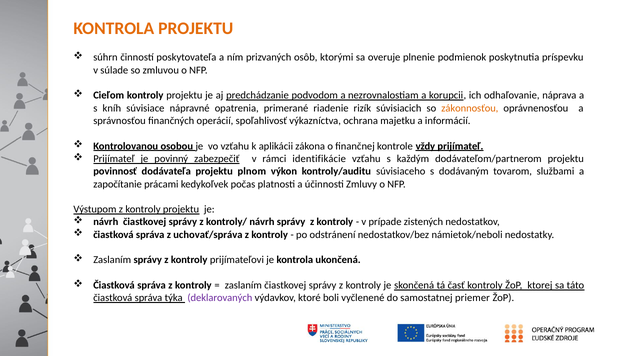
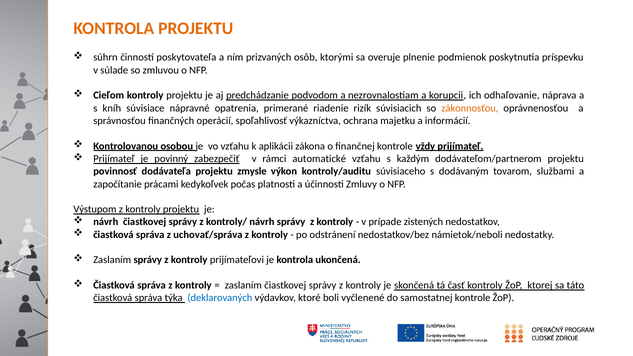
identifikácie: identifikácie -> automatické
plnom: plnom -> zmysle
deklarovaných colour: purple -> blue
samostatnej priemer: priemer -> kontrole
